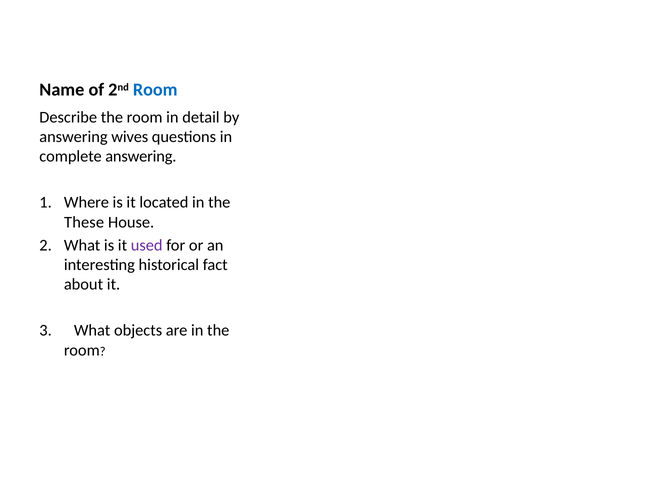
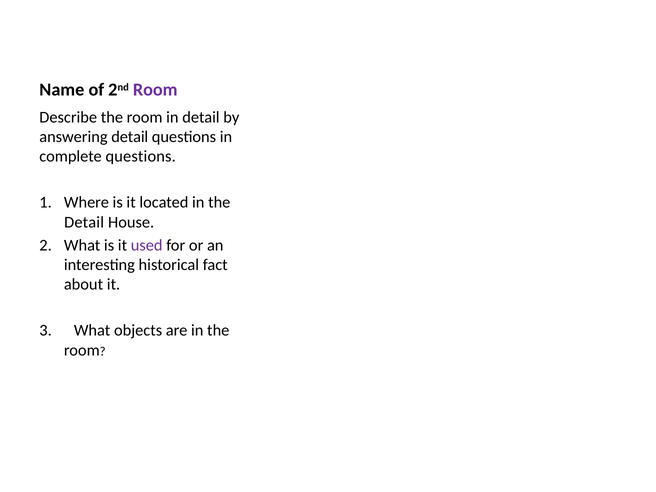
Room at (155, 90) colour: blue -> purple
answering wives: wives -> detail
complete answering: answering -> questions
These at (84, 222): These -> Detail
